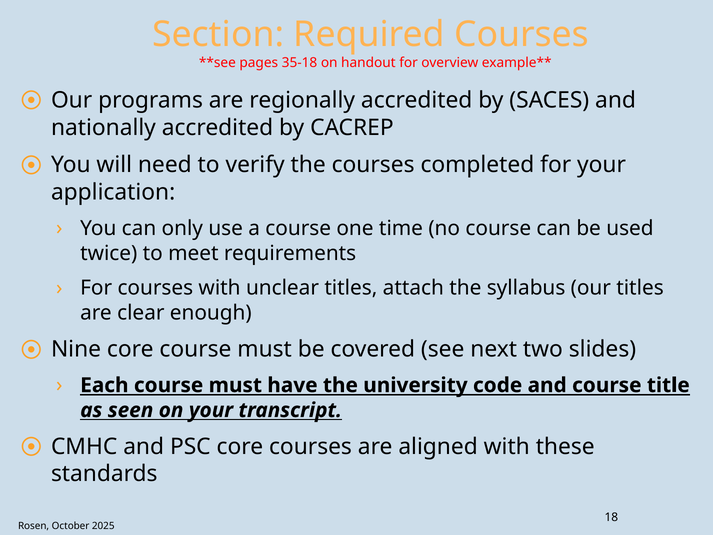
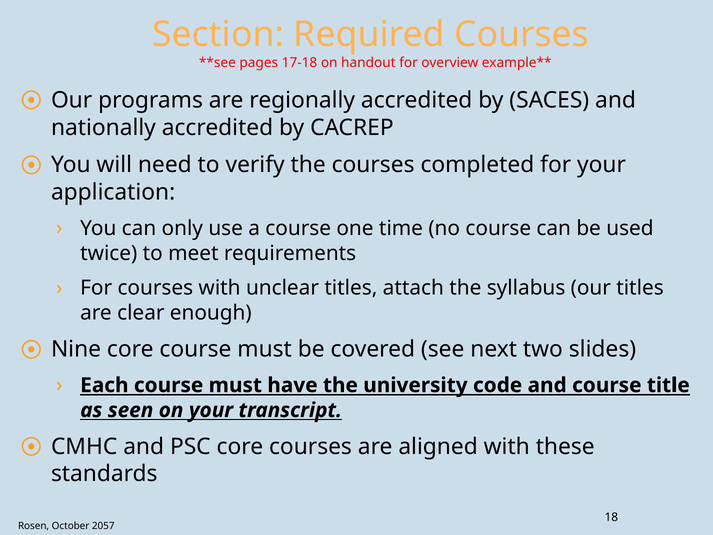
35-18: 35-18 -> 17-18
2025: 2025 -> 2057
